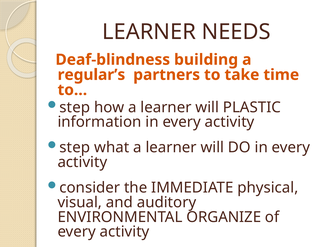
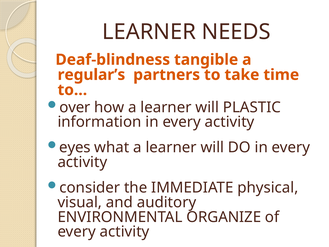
building: building -> tangible
step at (75, 107): step -> over
step at (75, 147): step -> eyes
